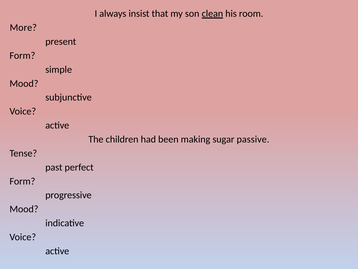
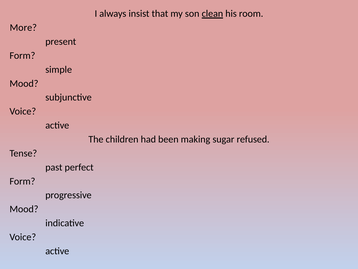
passive: passive -> refused
